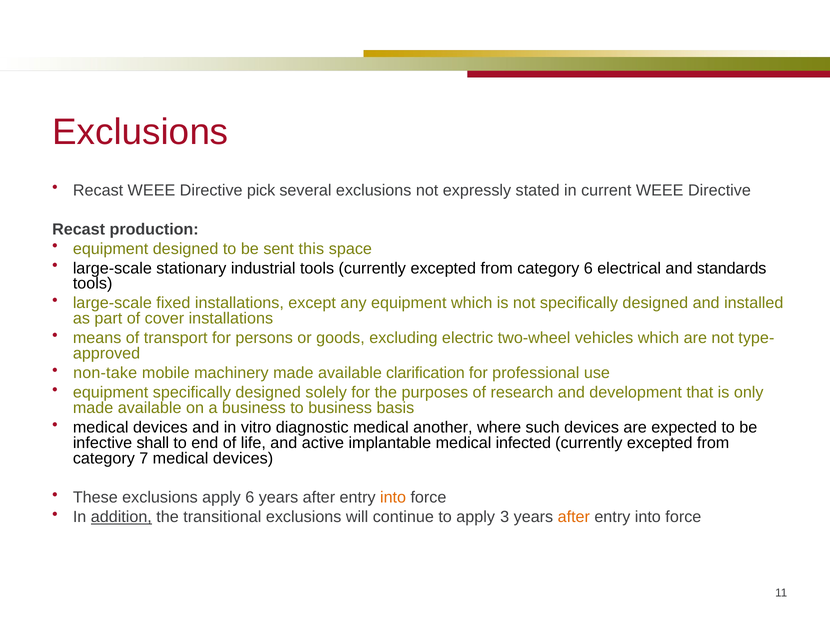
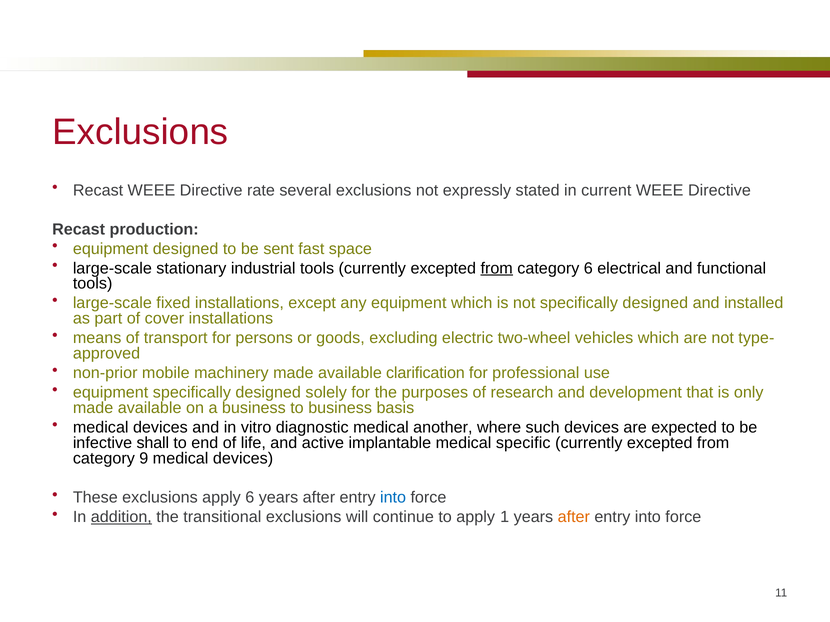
pick: pick -> rate
this: this -> fast
from at (497, 268) underline: none -> present
standards: standards -> functional
non-take: non-take -> non-prior
infected: infected -> specific
7: 7 -> 9
into at (393, 498) colour: orange -> blue
3: 3 -> 1
